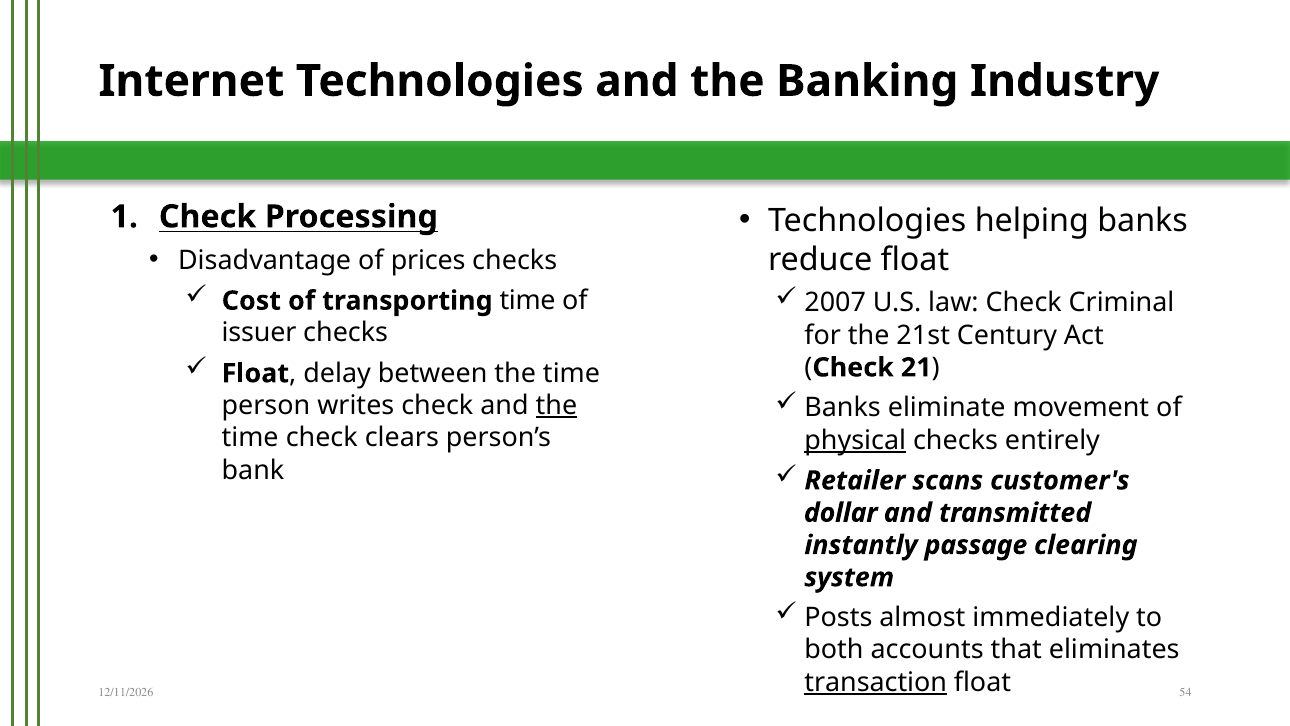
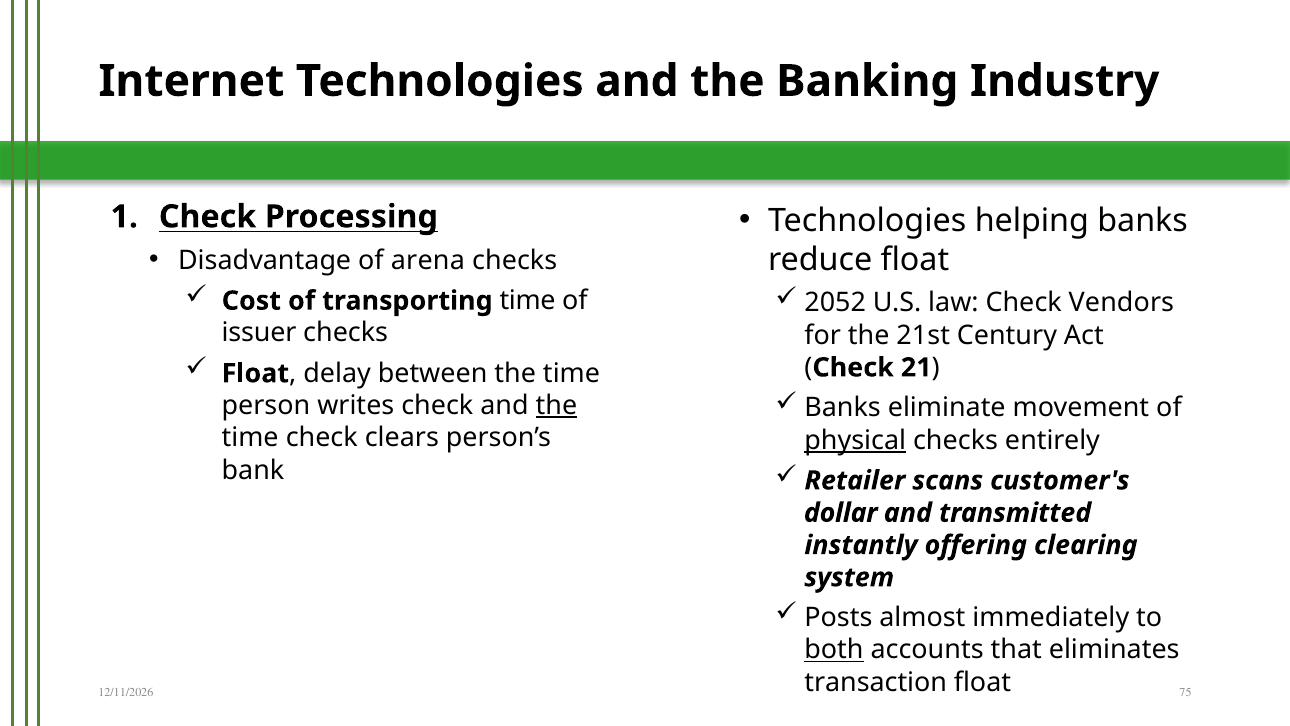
prices: prices -> arena
2007: 2007 -> 2052
Criminal: Criminal -> Vendors
passage: passage -> offering
both underline: none -> present
transaction underline: present -> none
54: 54 -> 75
